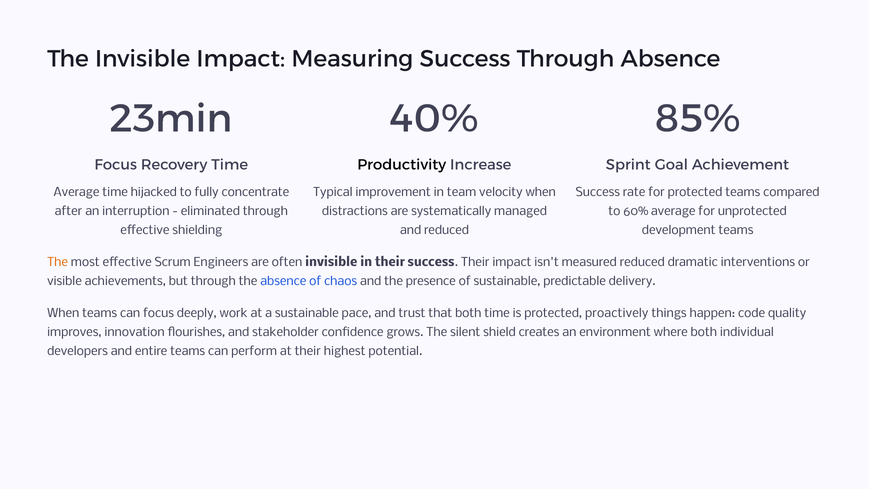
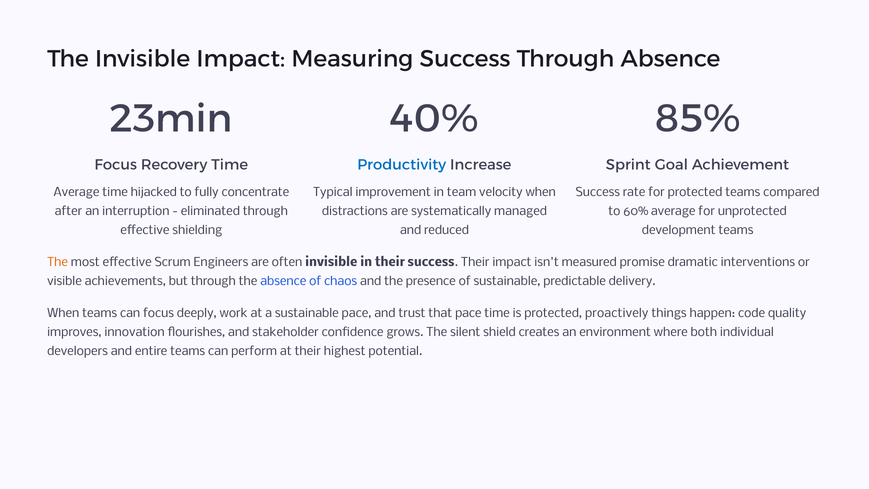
Productivity colour: black -> blue
measured reduced: reduced -> promise
that both: both -> pace
